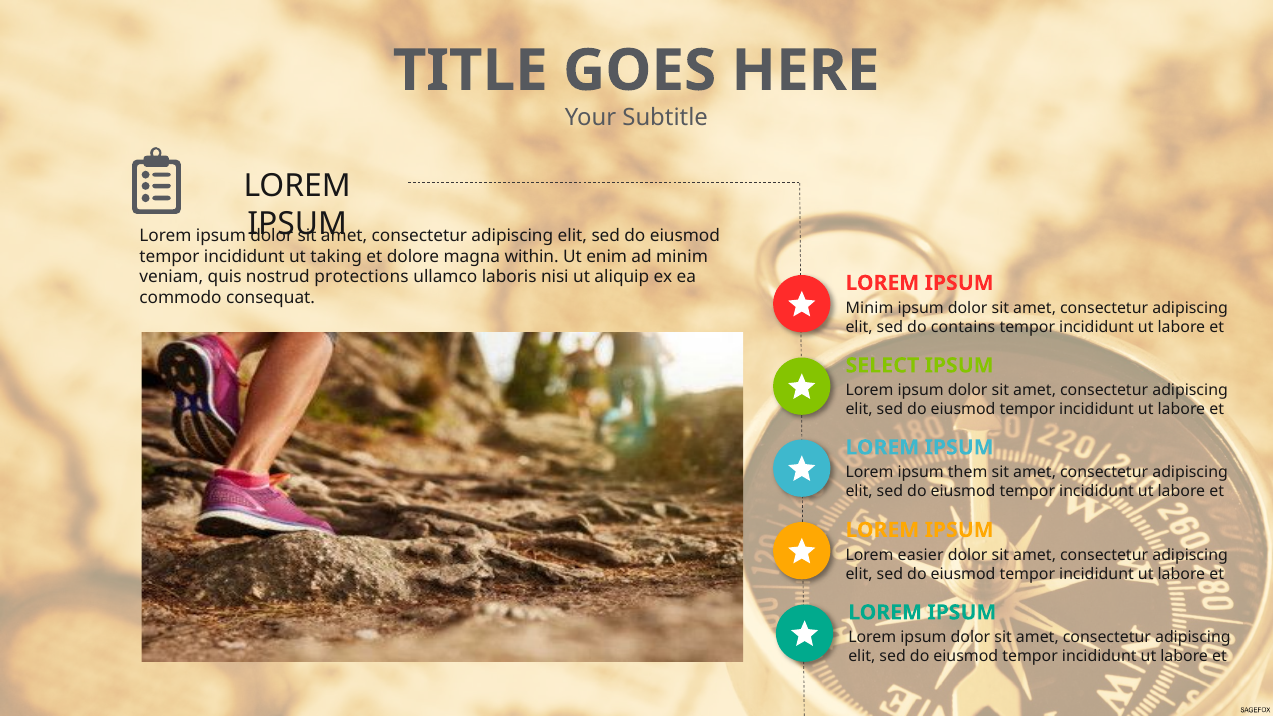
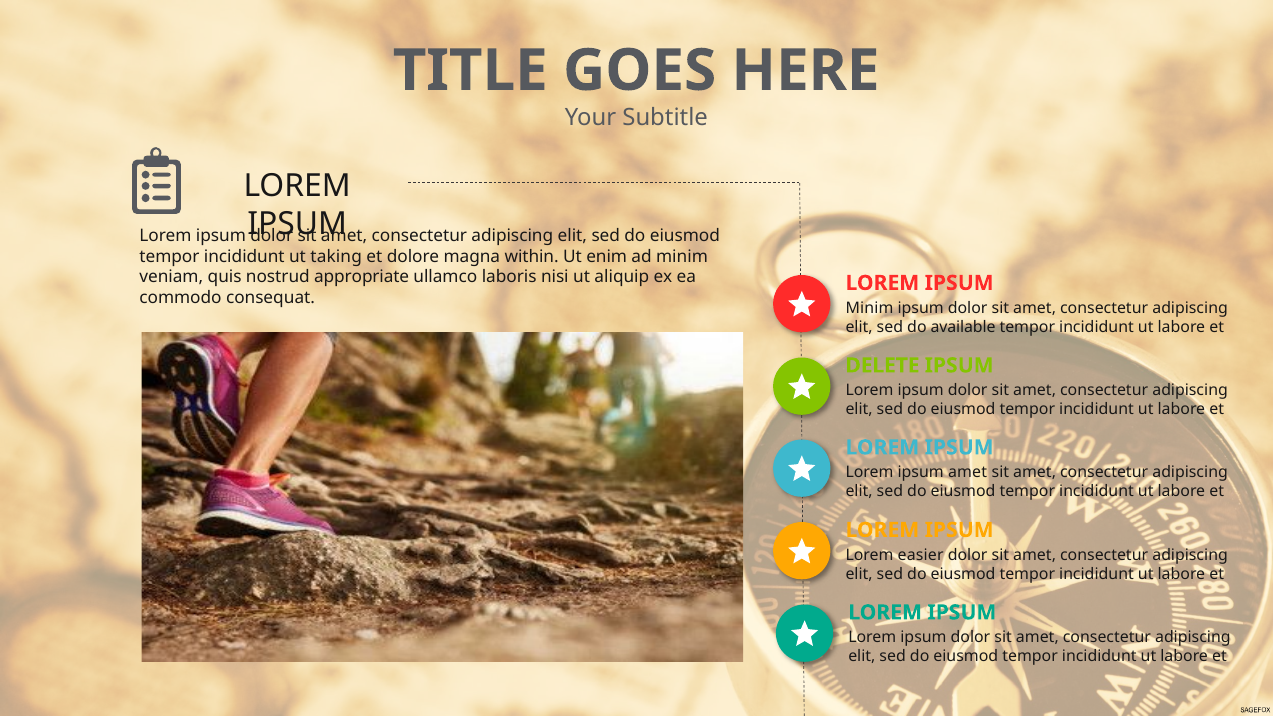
protections: protections -> appropriate
contains: contains -> available
SELECT: SELECT -> DELETE
ipsum them: them -> amet
